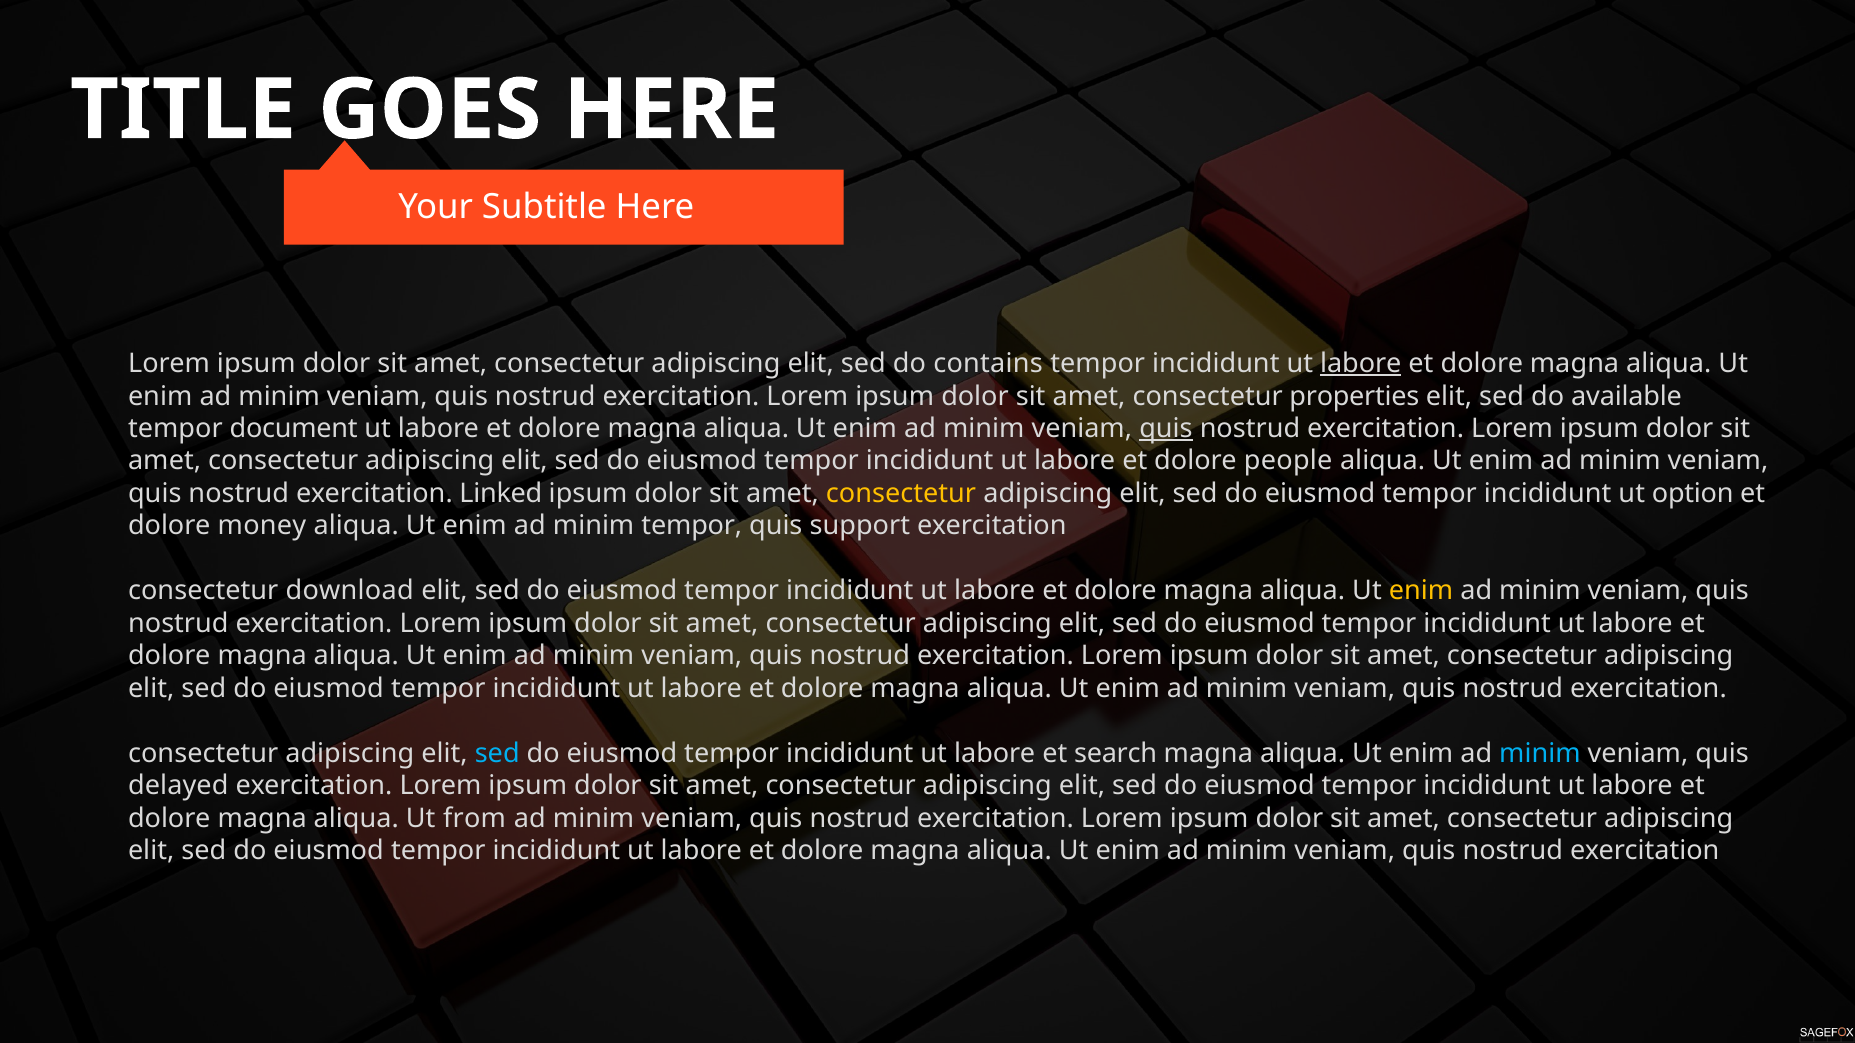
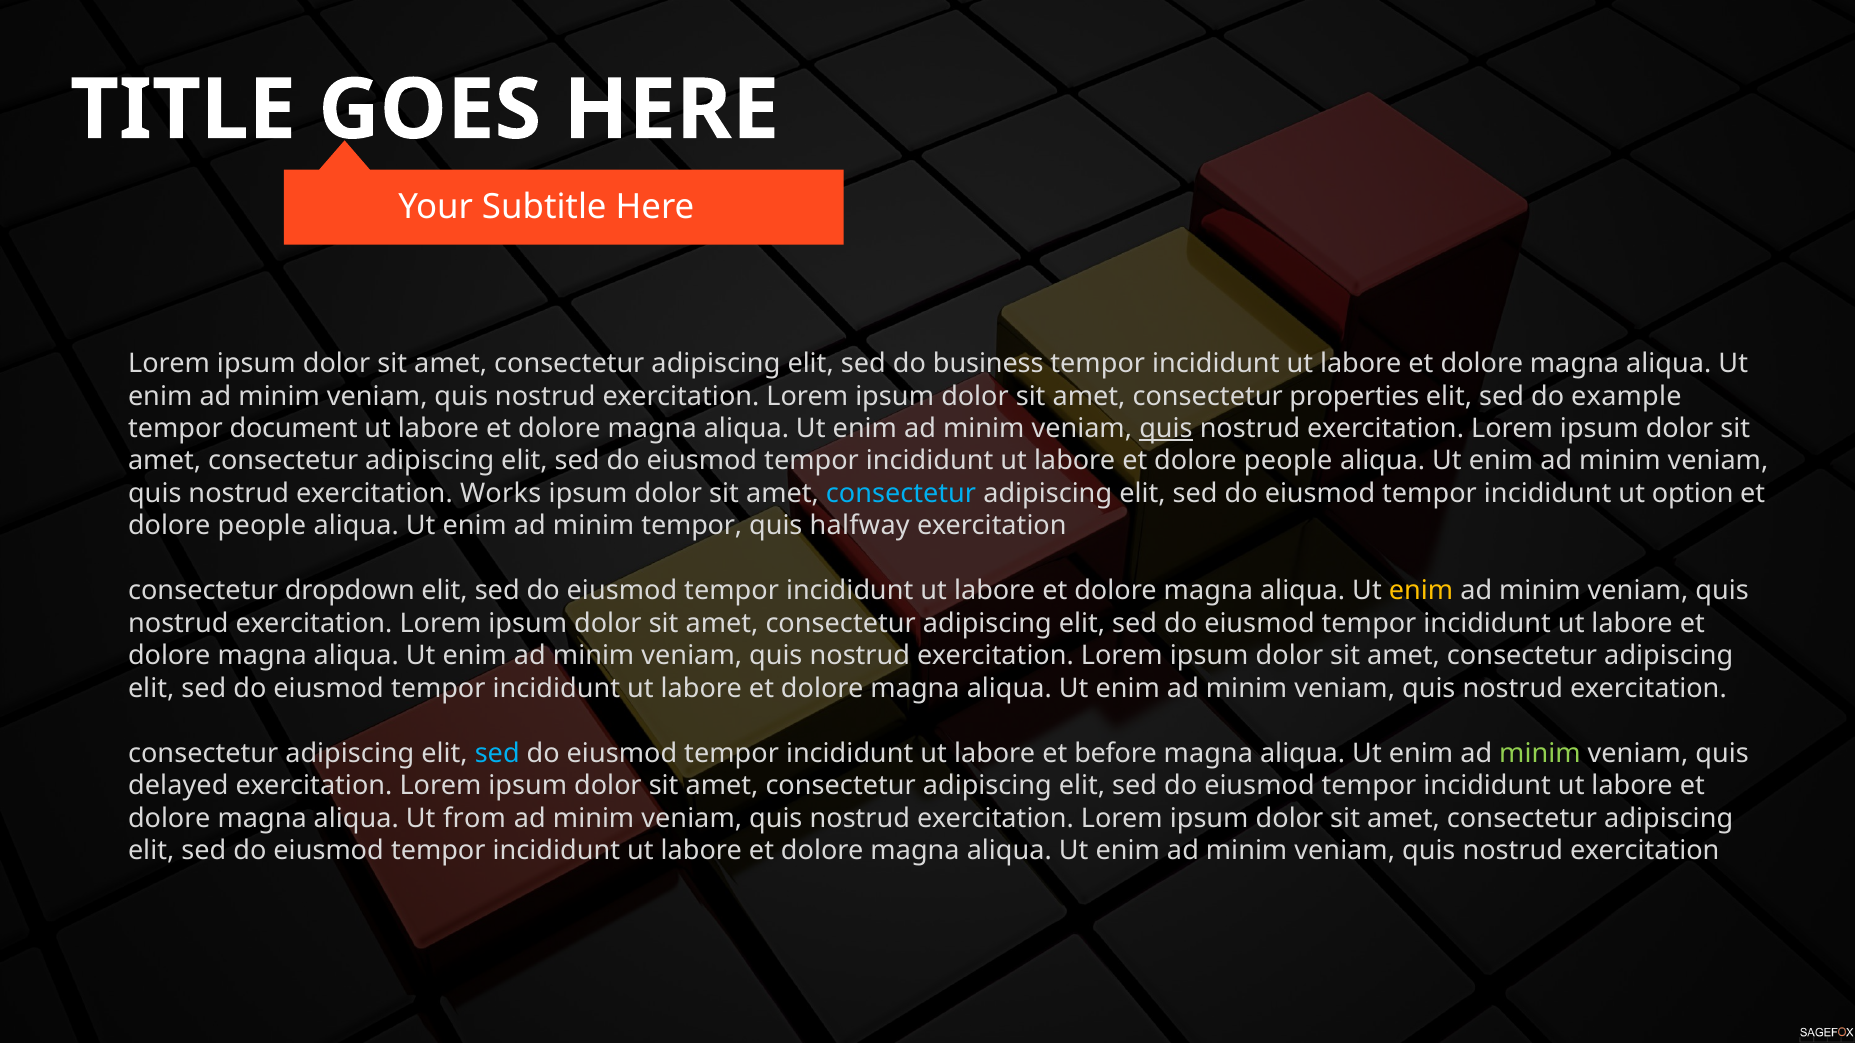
contains: contains -> business
labore at (1361, 364) underline: present -> none
available: available -> example
Linked: Linked -> Works
consectetur at (901, 494) colour: yellow -> light blue
money at (262, 526): money -> people
support: support -> halfway
download: download -> dropdown
search: search -> before
minim at (1540, 754) colour: light blue -> light green
